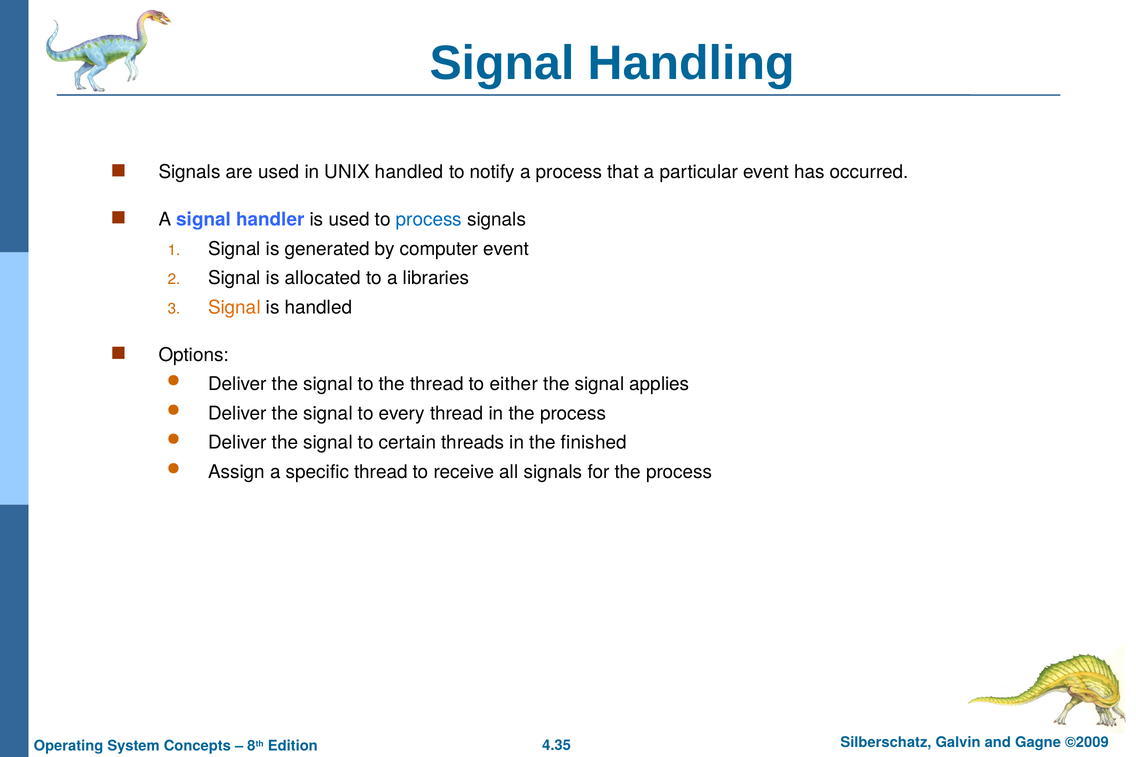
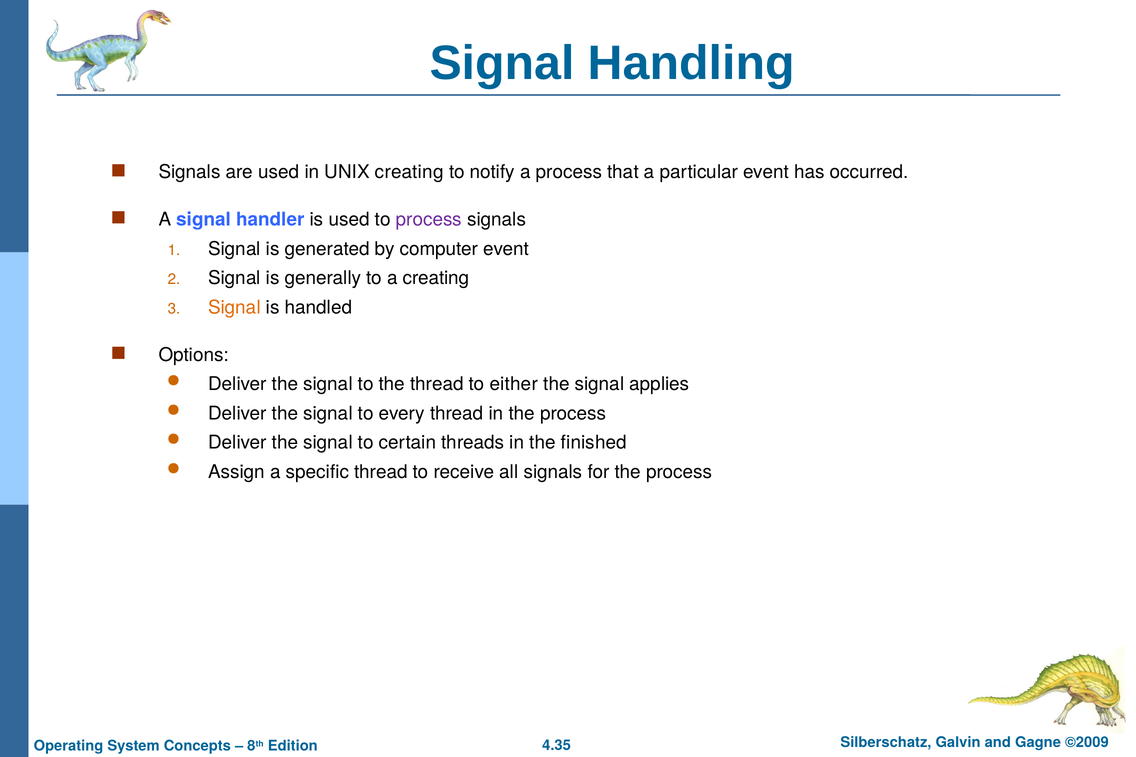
UNIX handled: handled -> creating
process at (429, 220) colour: blue -> purple
allocated: allocated -> generally
a libraries: libraries -> creating
